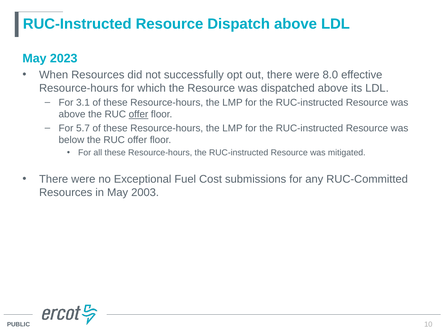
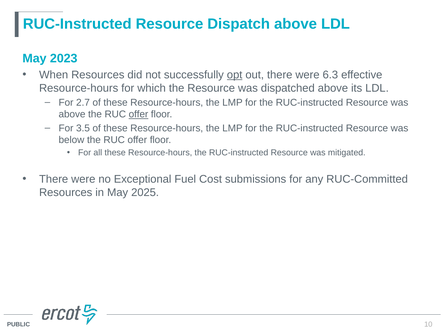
opt underline: none -> present
8.0: 8.0 -> 6.3
3.1: 3.1 -> 2.7
5.7: 5.7 -> 3.5
2003: 2003 -> 2025
